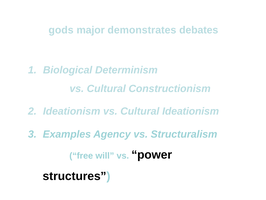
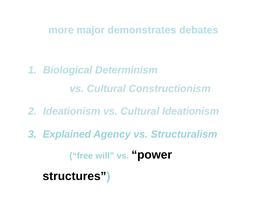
gods: gods -> more
Examples: Examples -> Explained
